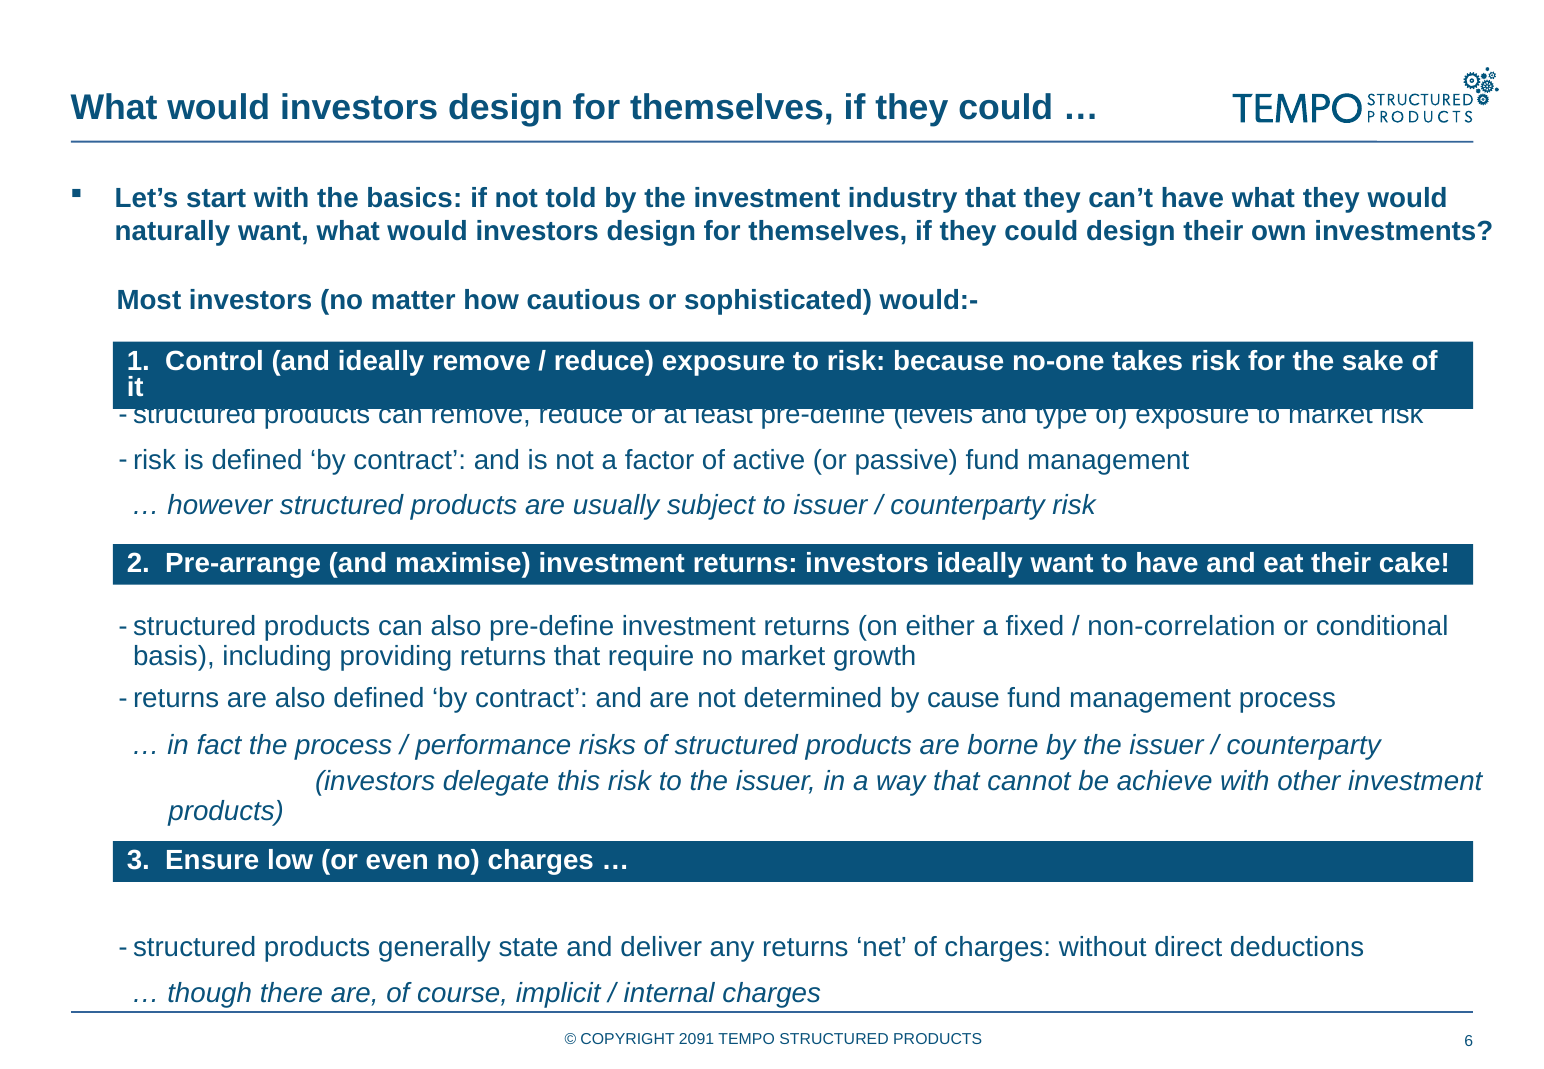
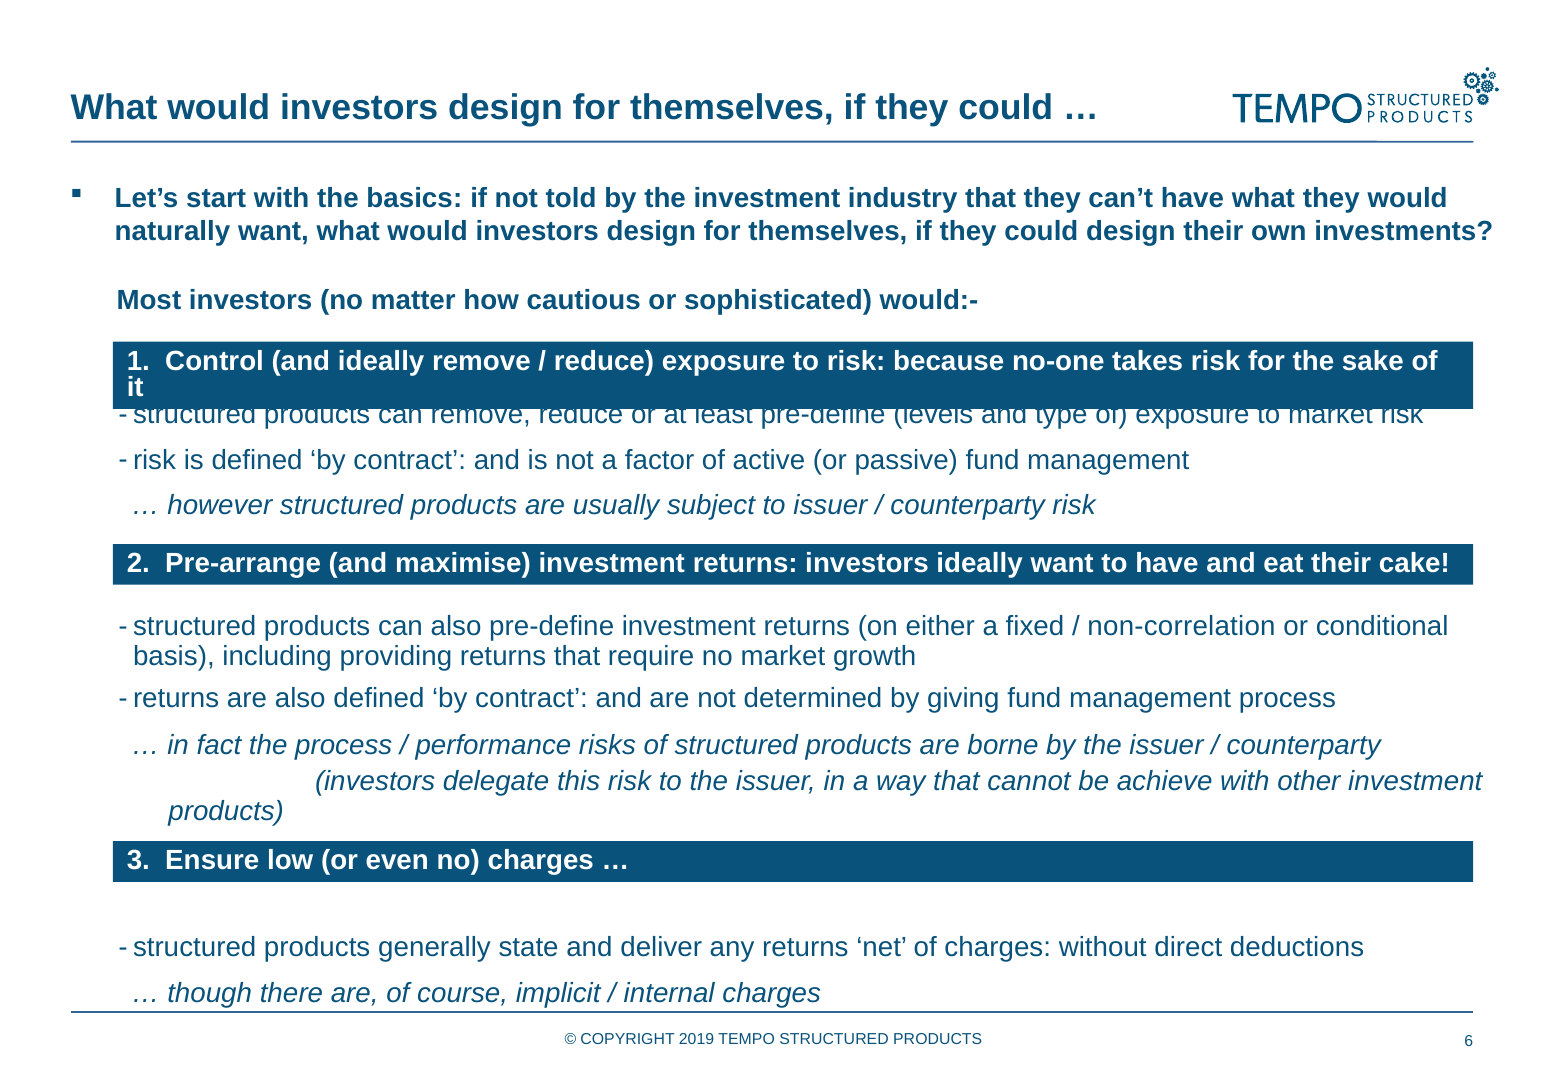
cause: cause -> giving
2091: 2091 -> 2019
